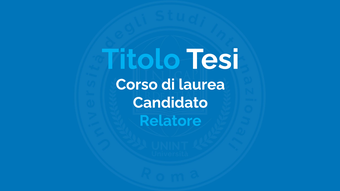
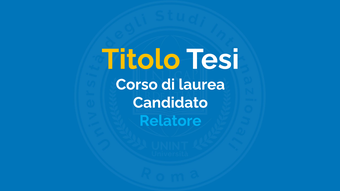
Titolo colour: light blue -> yellow
